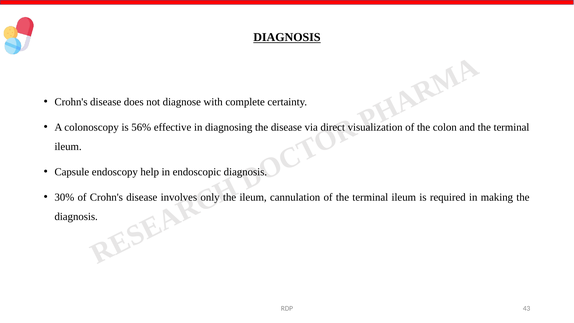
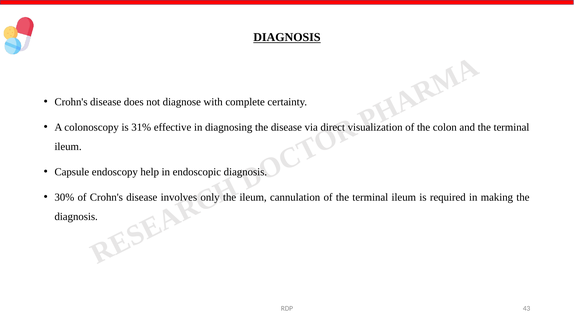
56%: 56% -> 31%
